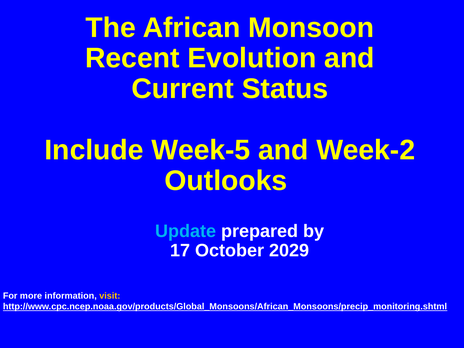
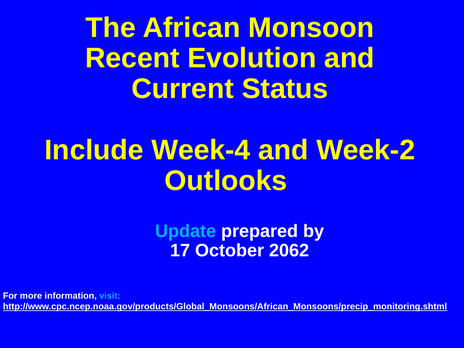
Week-5: Week-5 -> Week-4
2029: 2029 -> 2062
visit colour: yellow -> light blue
